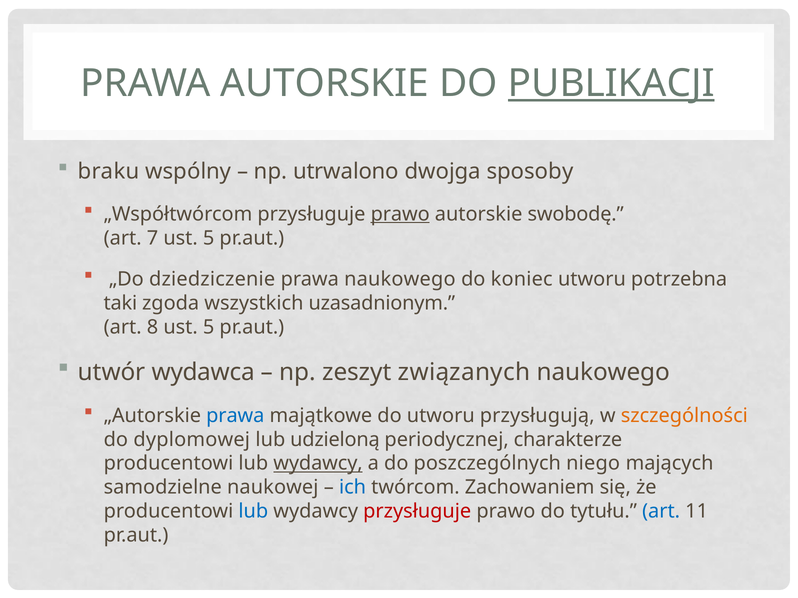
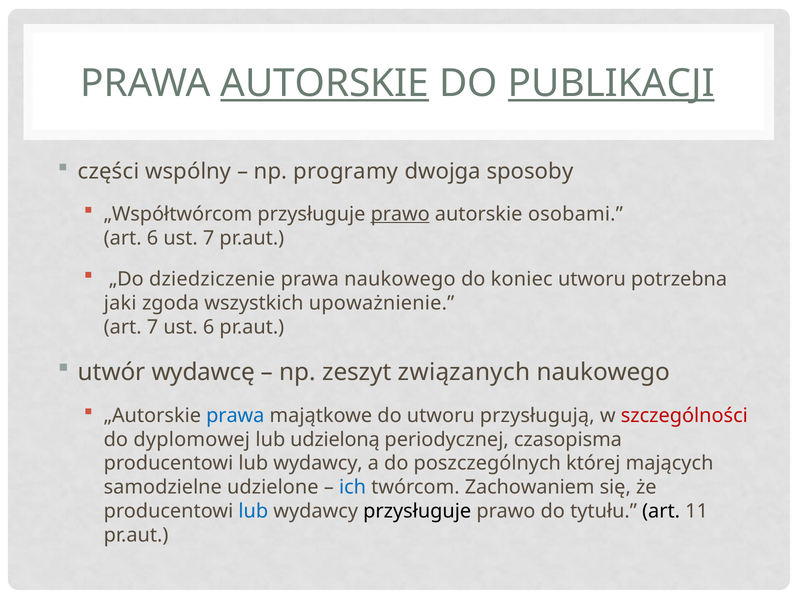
AUTORSKIE at (325, 84) underline: none -> present
braku: braku -> części
utrwalono: utrwalono -> programy
swobodę: swobodę -> osobami
art 7: 7 -> 6
5 at (209, 238): 5 -> 7
taki: taki -> jaki
uzasadnionym: uzasadnionym -> upoważnienie
art 8: 8 -> 7
5 at (209, 327): 5 -> 6
wydawca: wydawca -> wydawcę
szczególności colour: orange -> red
charakterze: charakterze -> czasopisma
wydawcy at (318, 464) underline: present -> none
niego: niego -> której
naukowej: naukowej -> udzielone
przysługuje at (417, 512) colour: red -> black
art at (661, 512) colour: blue -> black
